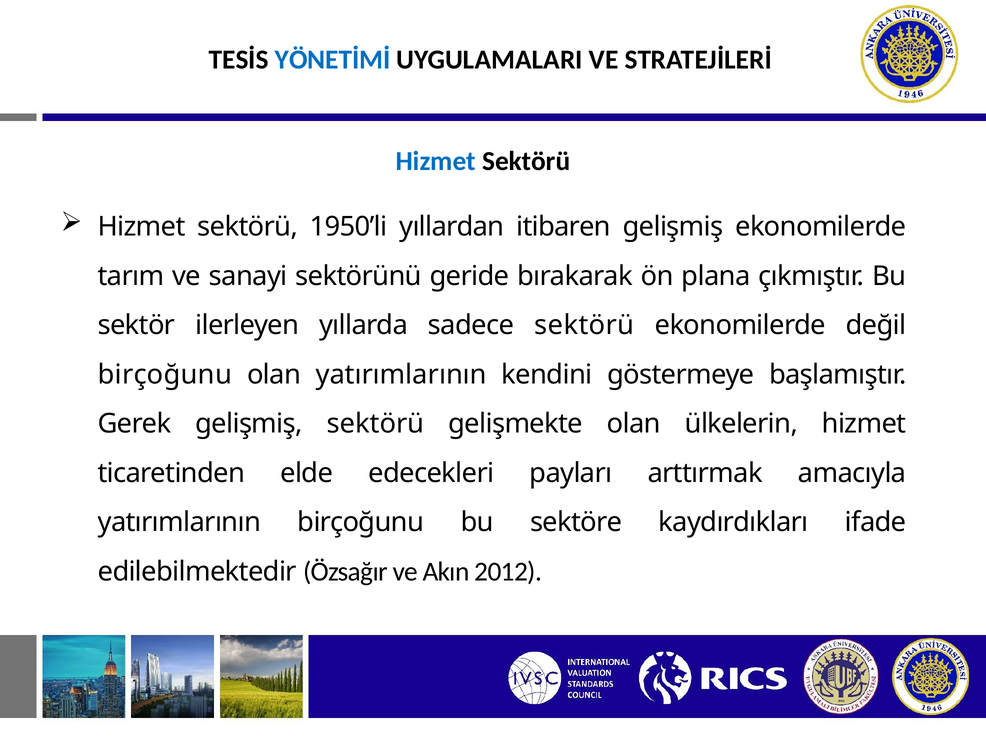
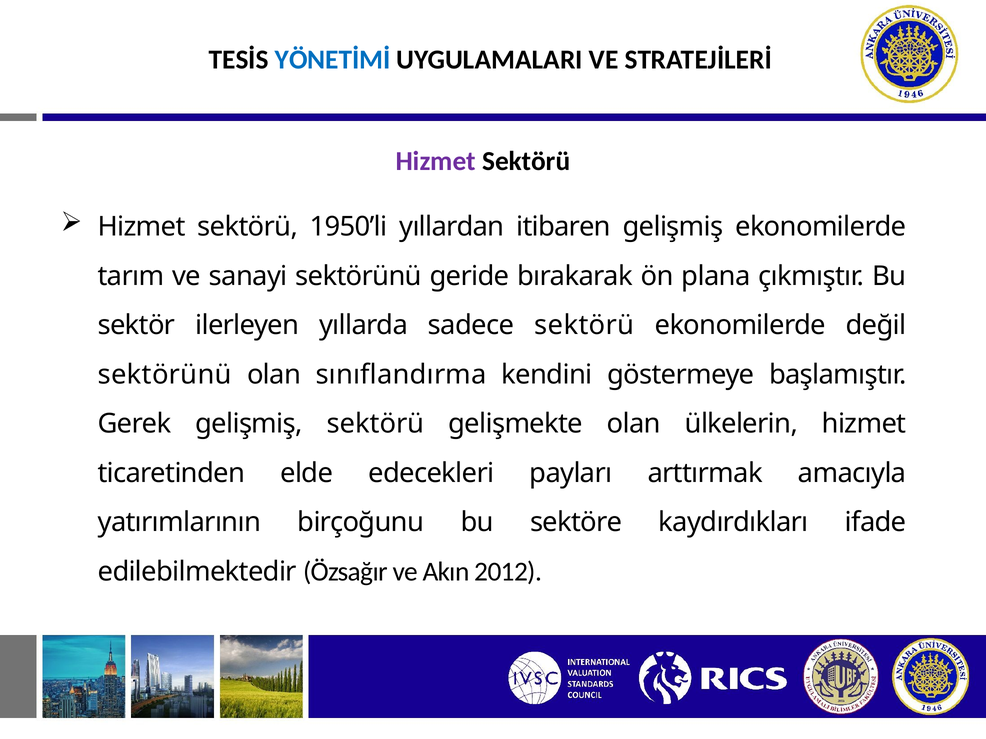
Hizmet at (436, 161) colour: blue -> purple
birçoğunu at (165, 375): birçoğunu -> sektörünü
olan yatırımlarının: yatırımlarının -> sınıflandırma
